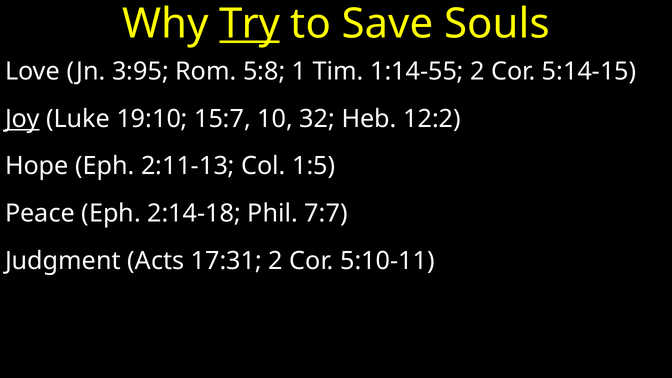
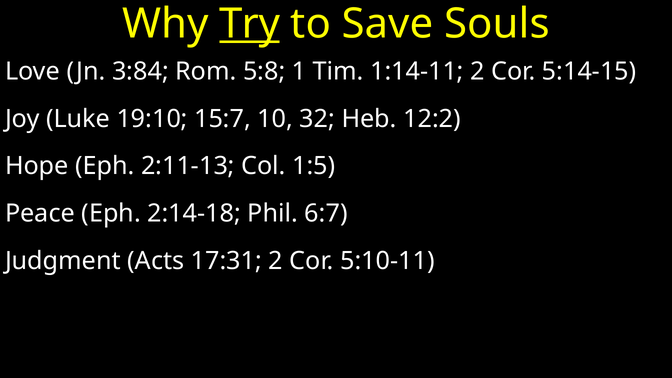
3:95: 3:95 -> 3:84
1:14-55: 1:14-55 -> 1:14-11
Joy underline: present -> none
7:7: 7:7 -> 6:7
